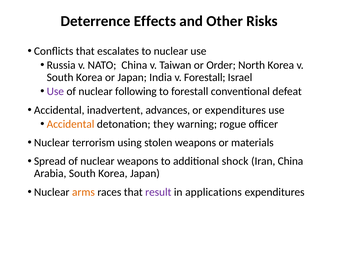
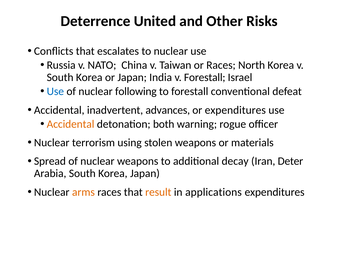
Effects: Effects -> United
or Order: Order -> Races
Use at (55, 91) colour: purple -> blue
they: they -> both
shock: shock -> decay
Iran China: China -> Deter
result colour: purple -> orange
